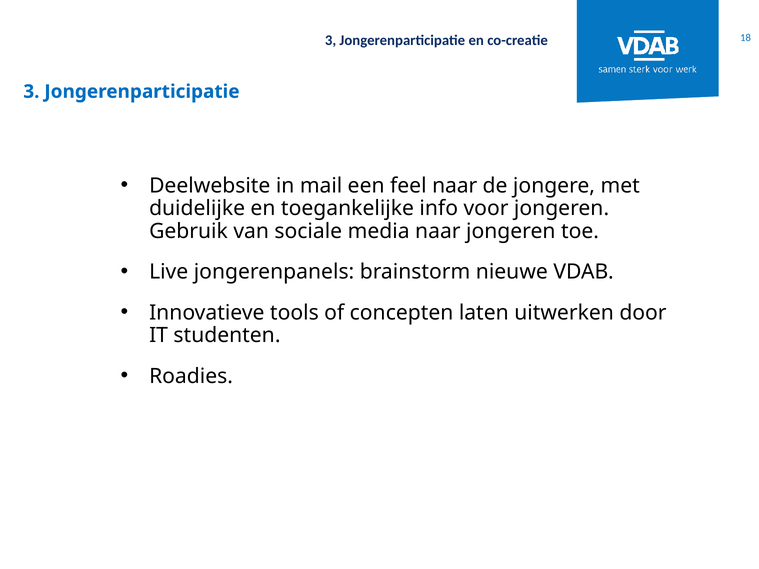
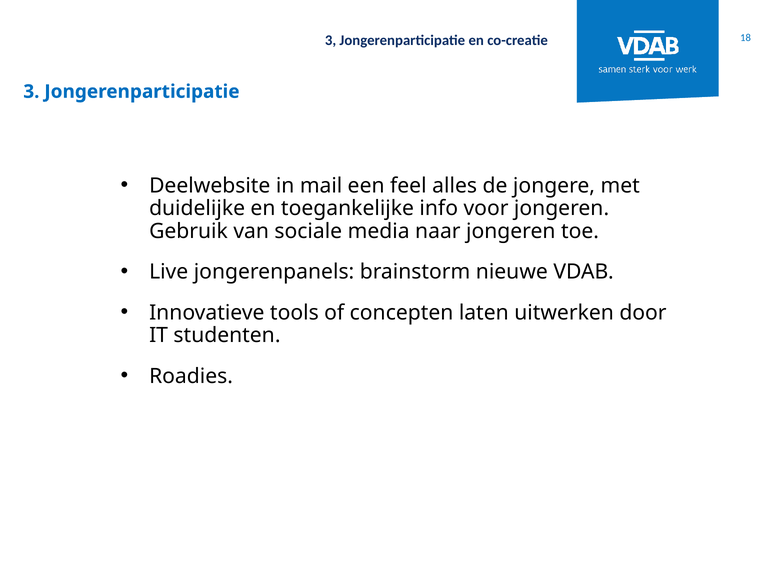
feel naar: naar -> alles
